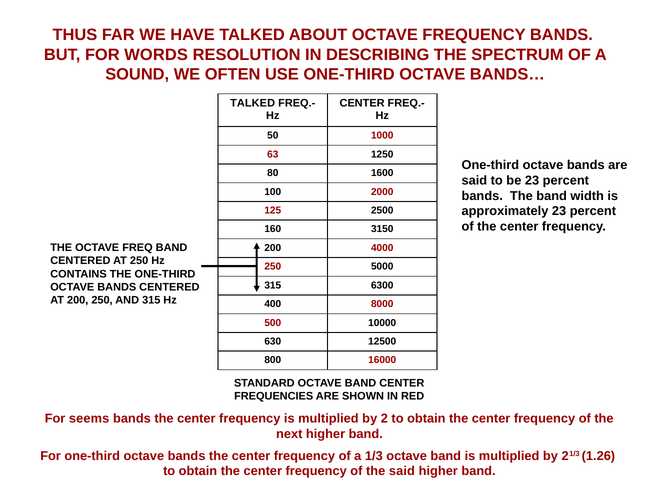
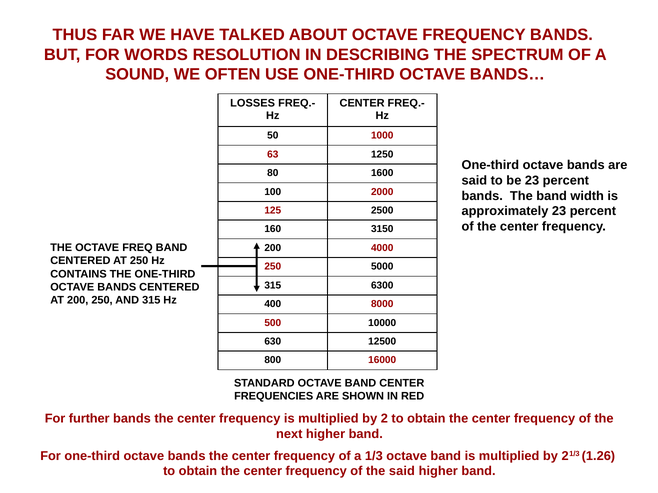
TALKED at (253, 103): TALKED -> LOSSES
seems: seems -> further
